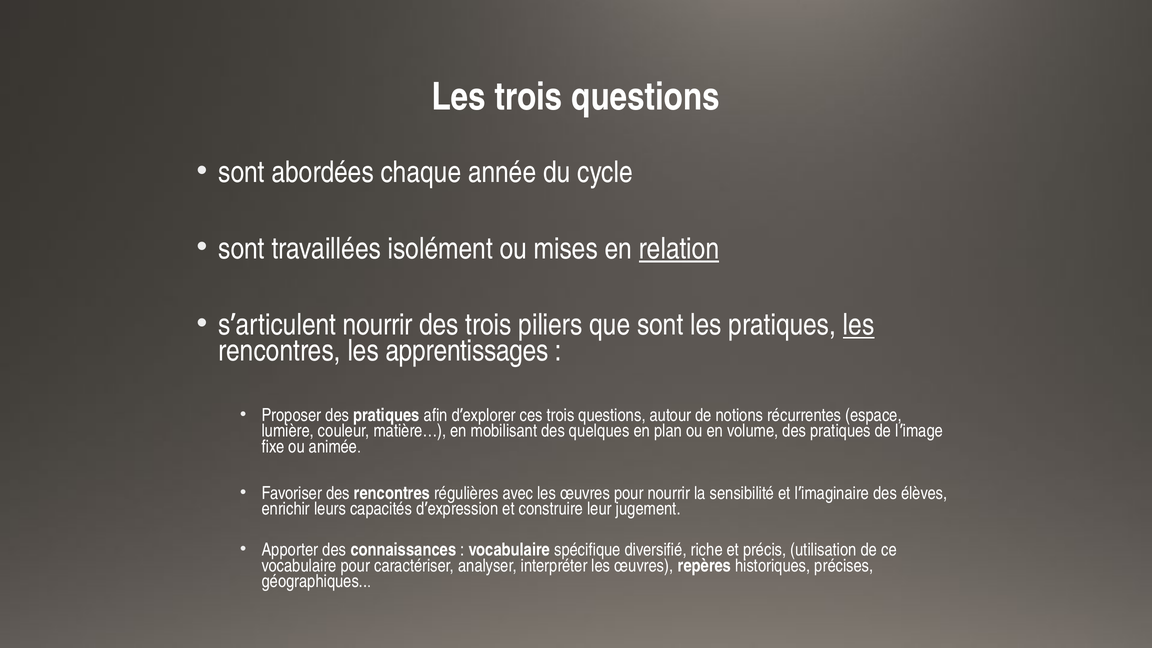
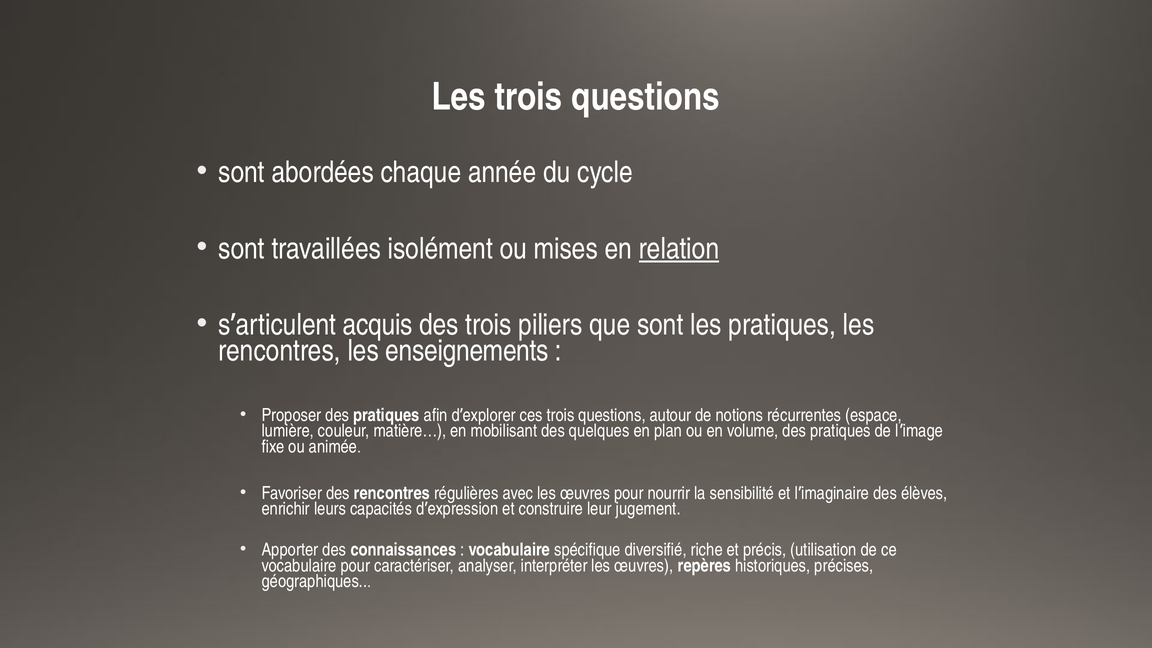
nourrir at (378, 325): nourrir -> acquis
les at (859, 325) underline: present -> none
apprentissages: apprentissages -> enseignements
